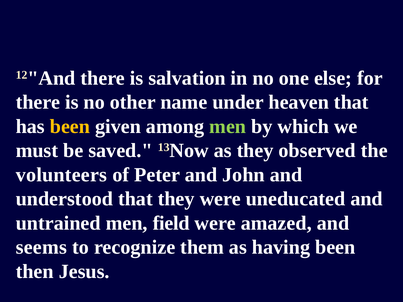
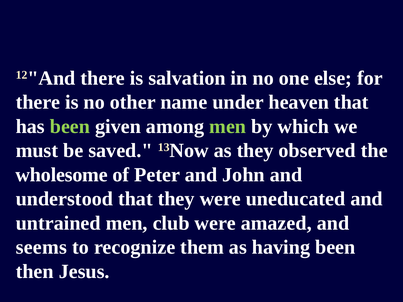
been at (70, 127) colour: yellow -> light green
volunteers: volunteers -> wholesome
field: field -> club
